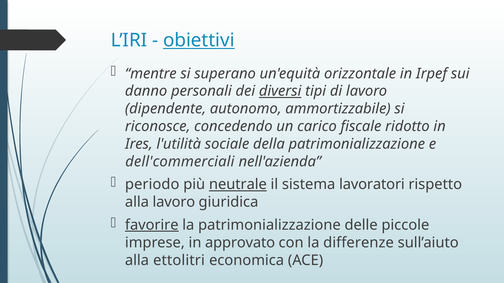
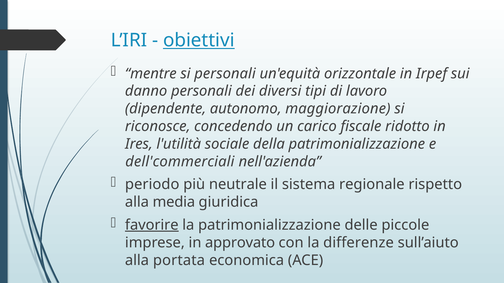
si superano: superano -> personali
diversi underline: present -> none
ammortizzabile: ammortizzabile -> maggiorazione
neutrale underline: present -> none
lavoratori: lavoratori -> regionale
alla lavoro: lavoro -> media
ettolitri: ettolitri -> portata
